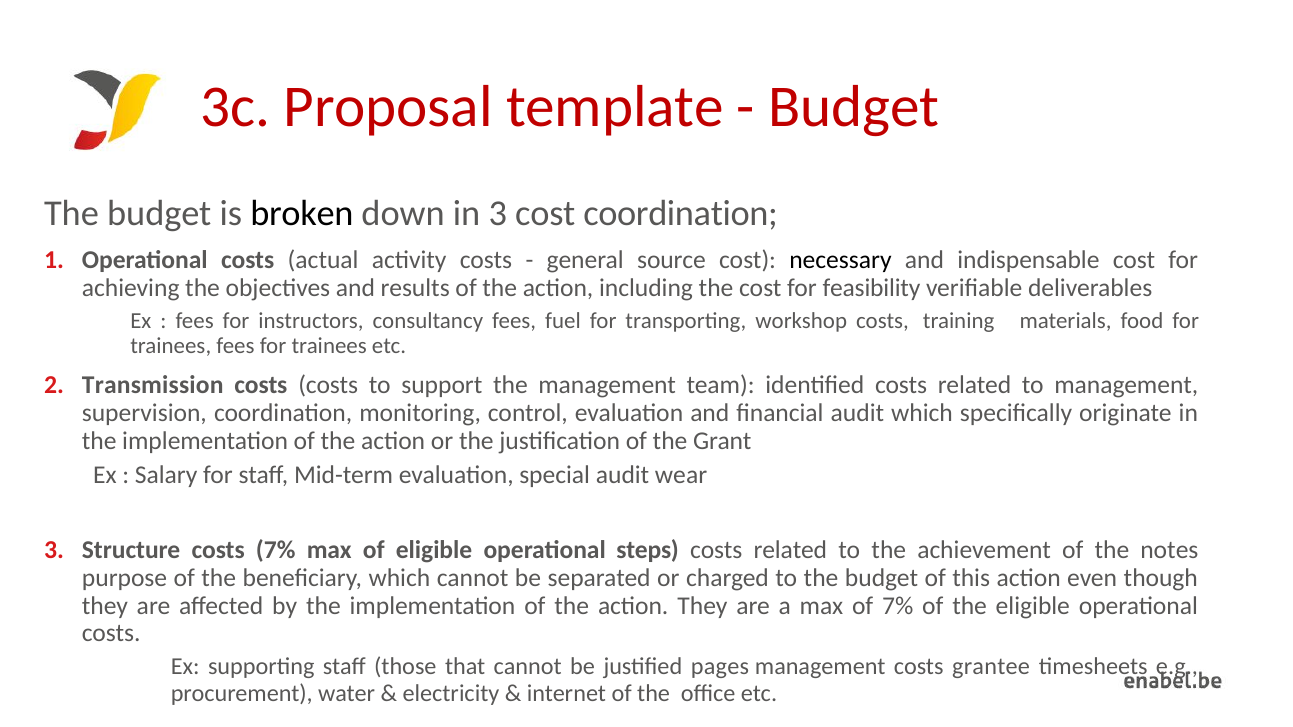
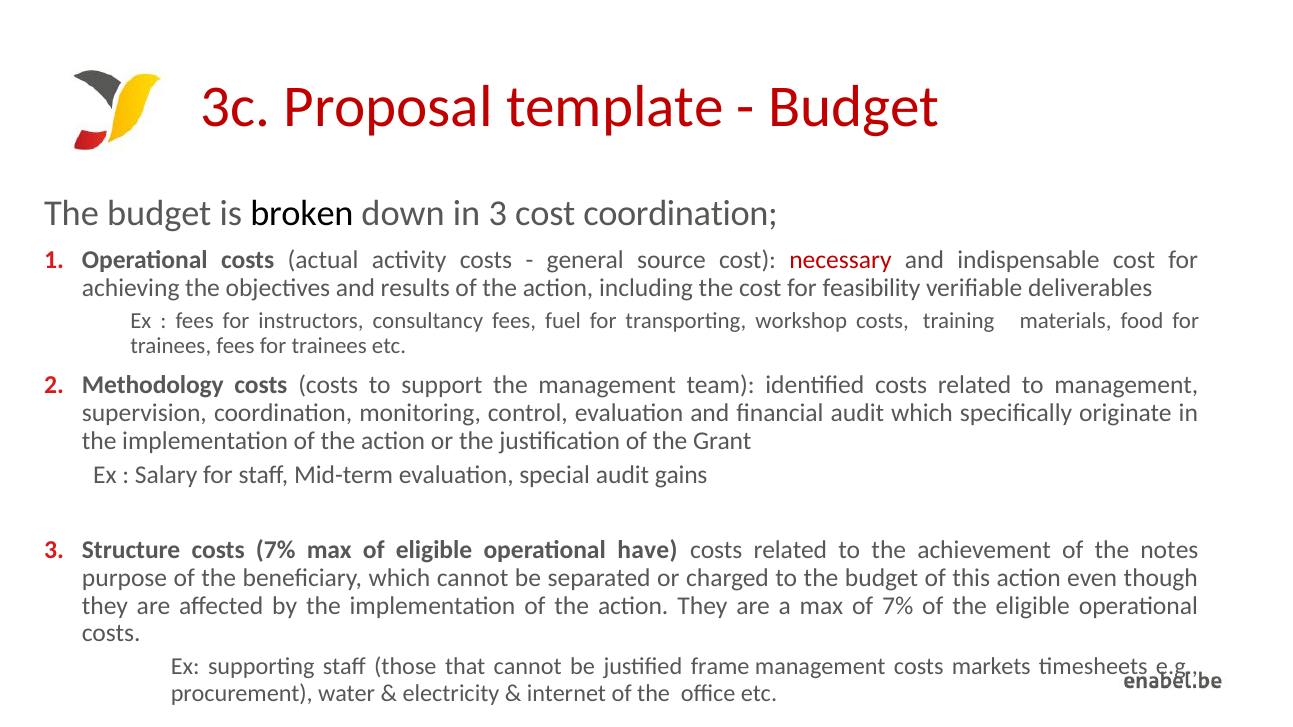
necessary colour: black -> red
Transmission: Transmission -> Methodology
wear: wear -> gains
steps: steps -> have
pages: pages -> frame
grantee: grantee -> markets
